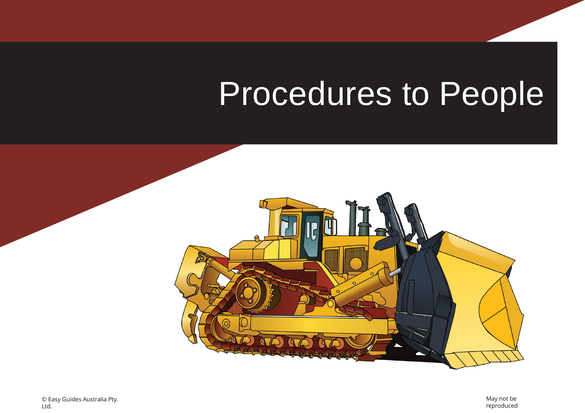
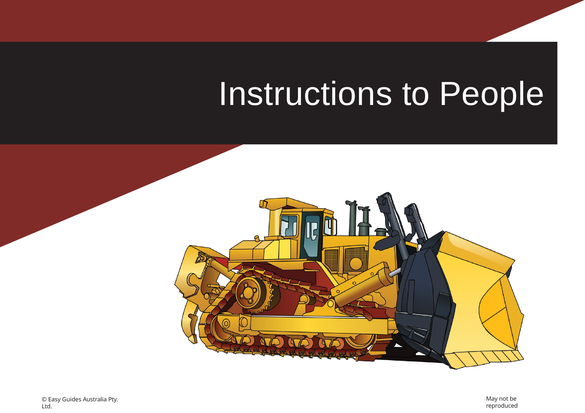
Procedures: Procedures -> Instructions
